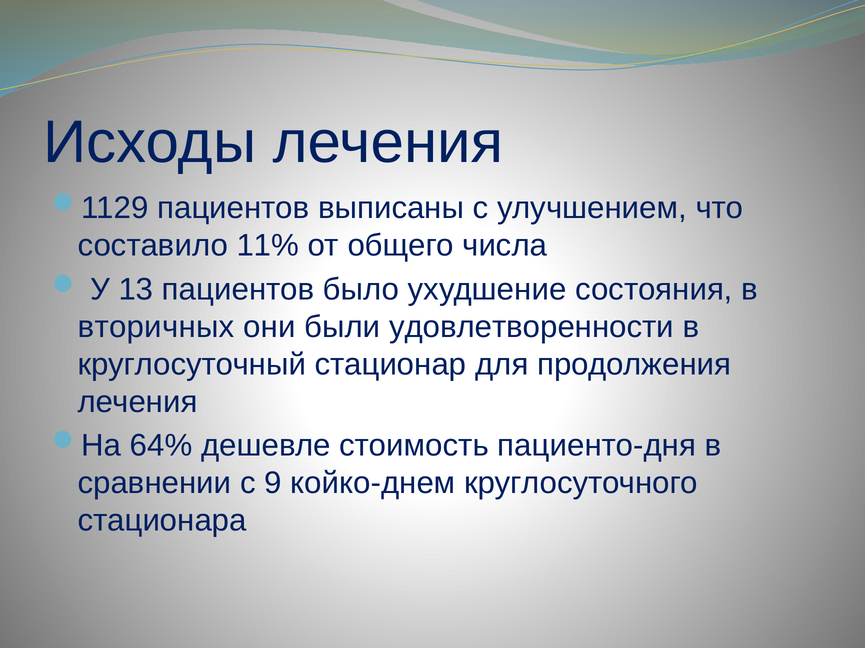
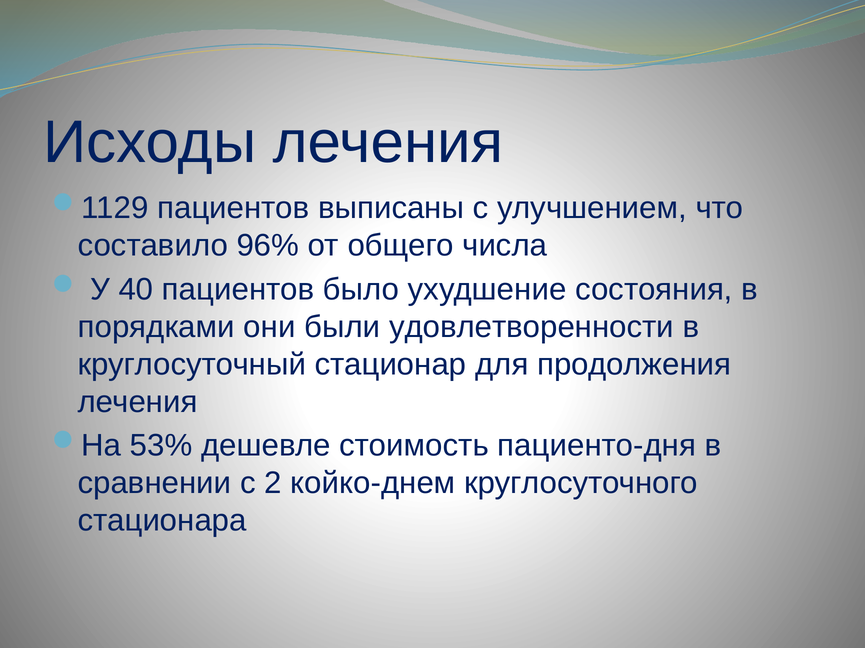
11%: 11% -> 96%
13: 13 -> 40
вторичных: вторичных -> порядками
64%: 64% -> 53%
9: 9 -> 2
